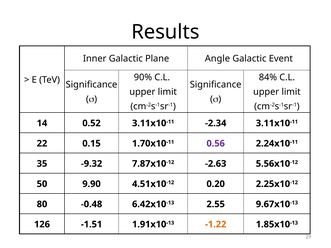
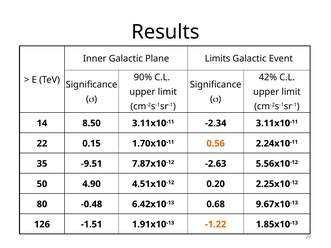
Angle: Angle -> Limits
84%: 84% -> 42%
0.52: 0.52 -> 8.50
0.56 colour: purple -> orange
-9.32: -9.32 -> -9.51
9.90: 9.90 -> 4.90
2.55: 2.55 -> 0.68
